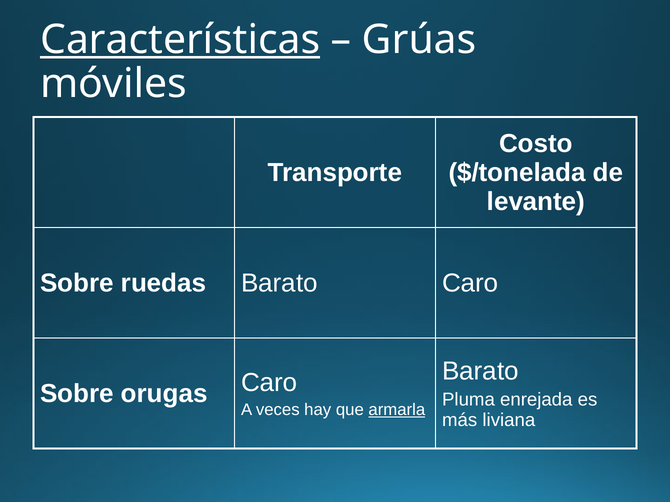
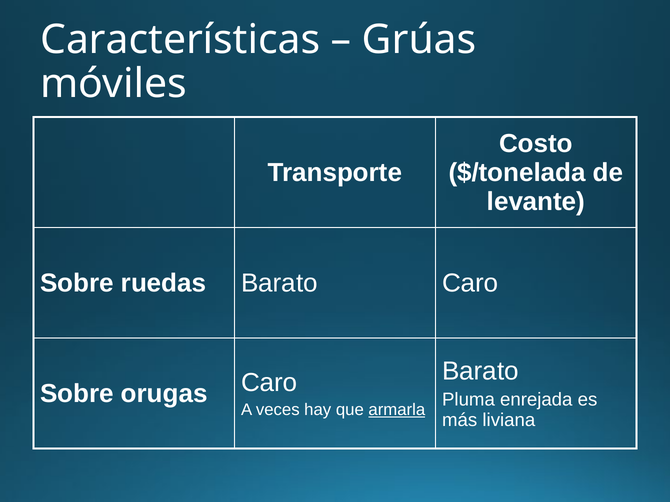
Características underline: present -> none
